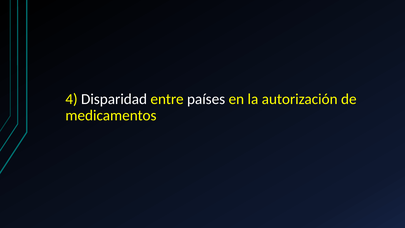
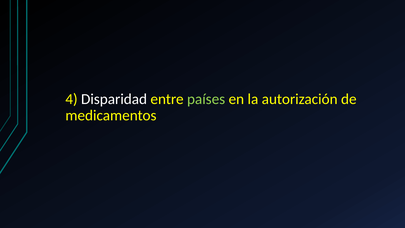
países colour: white -> light green
